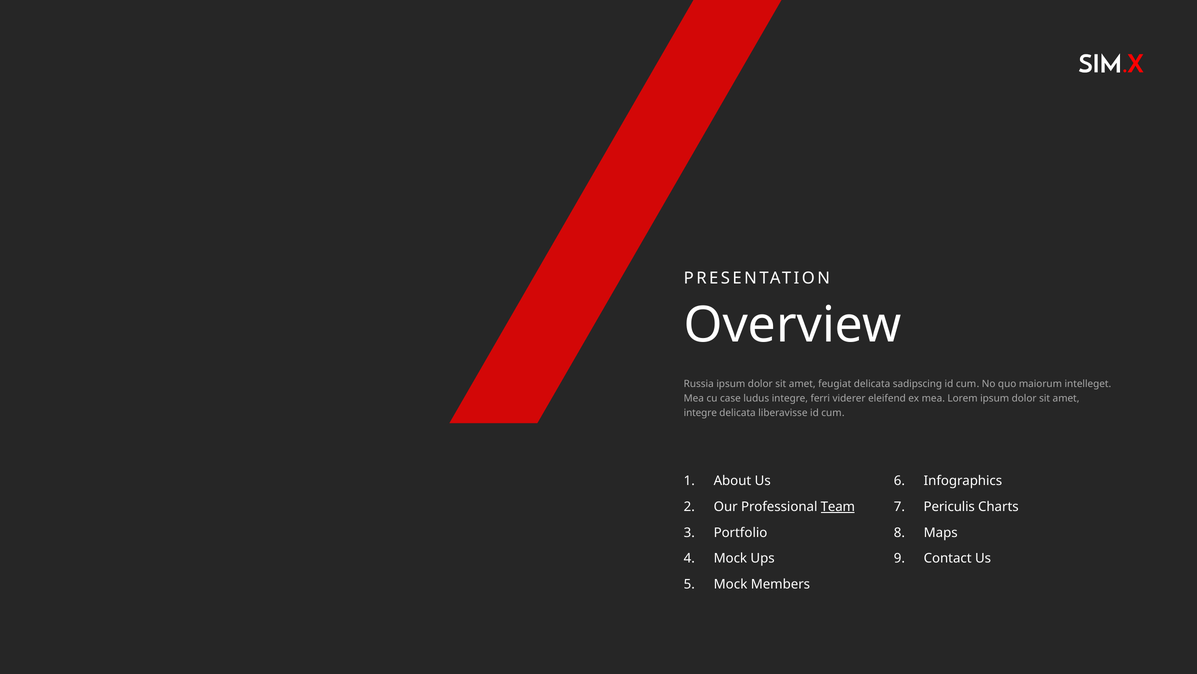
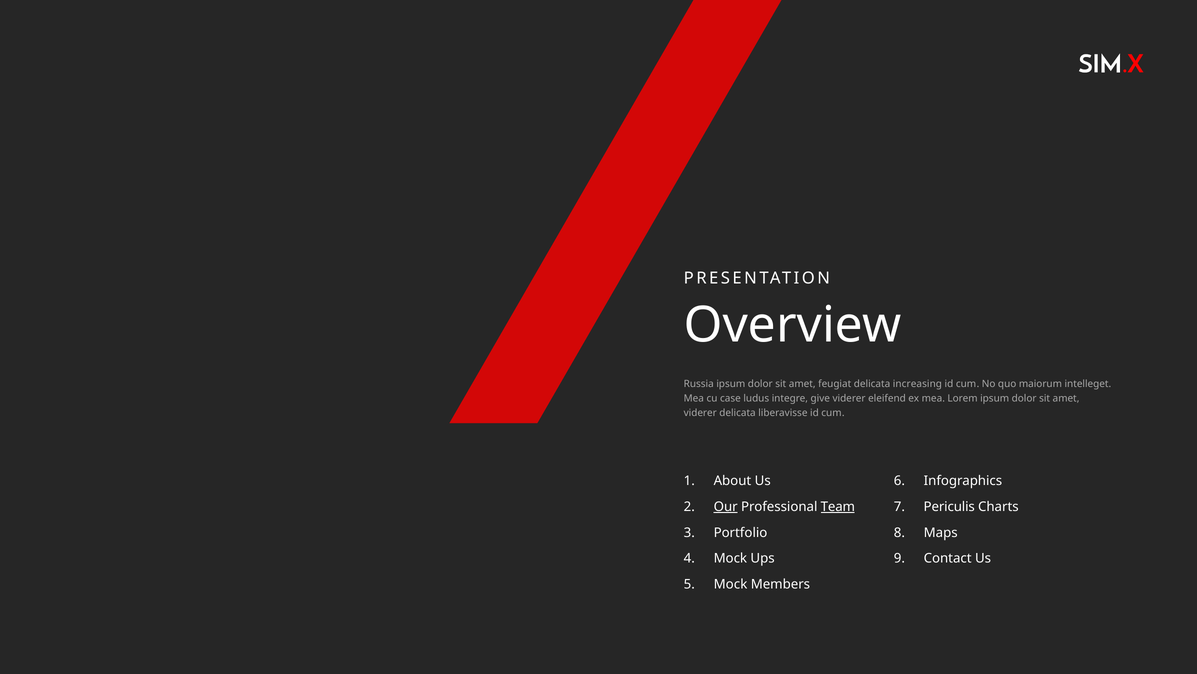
sadipscing: sadipscing -> increasing
ferri: ferri -> give
integre at (700, 413): integre -> viderer
Our underline: none -> present
